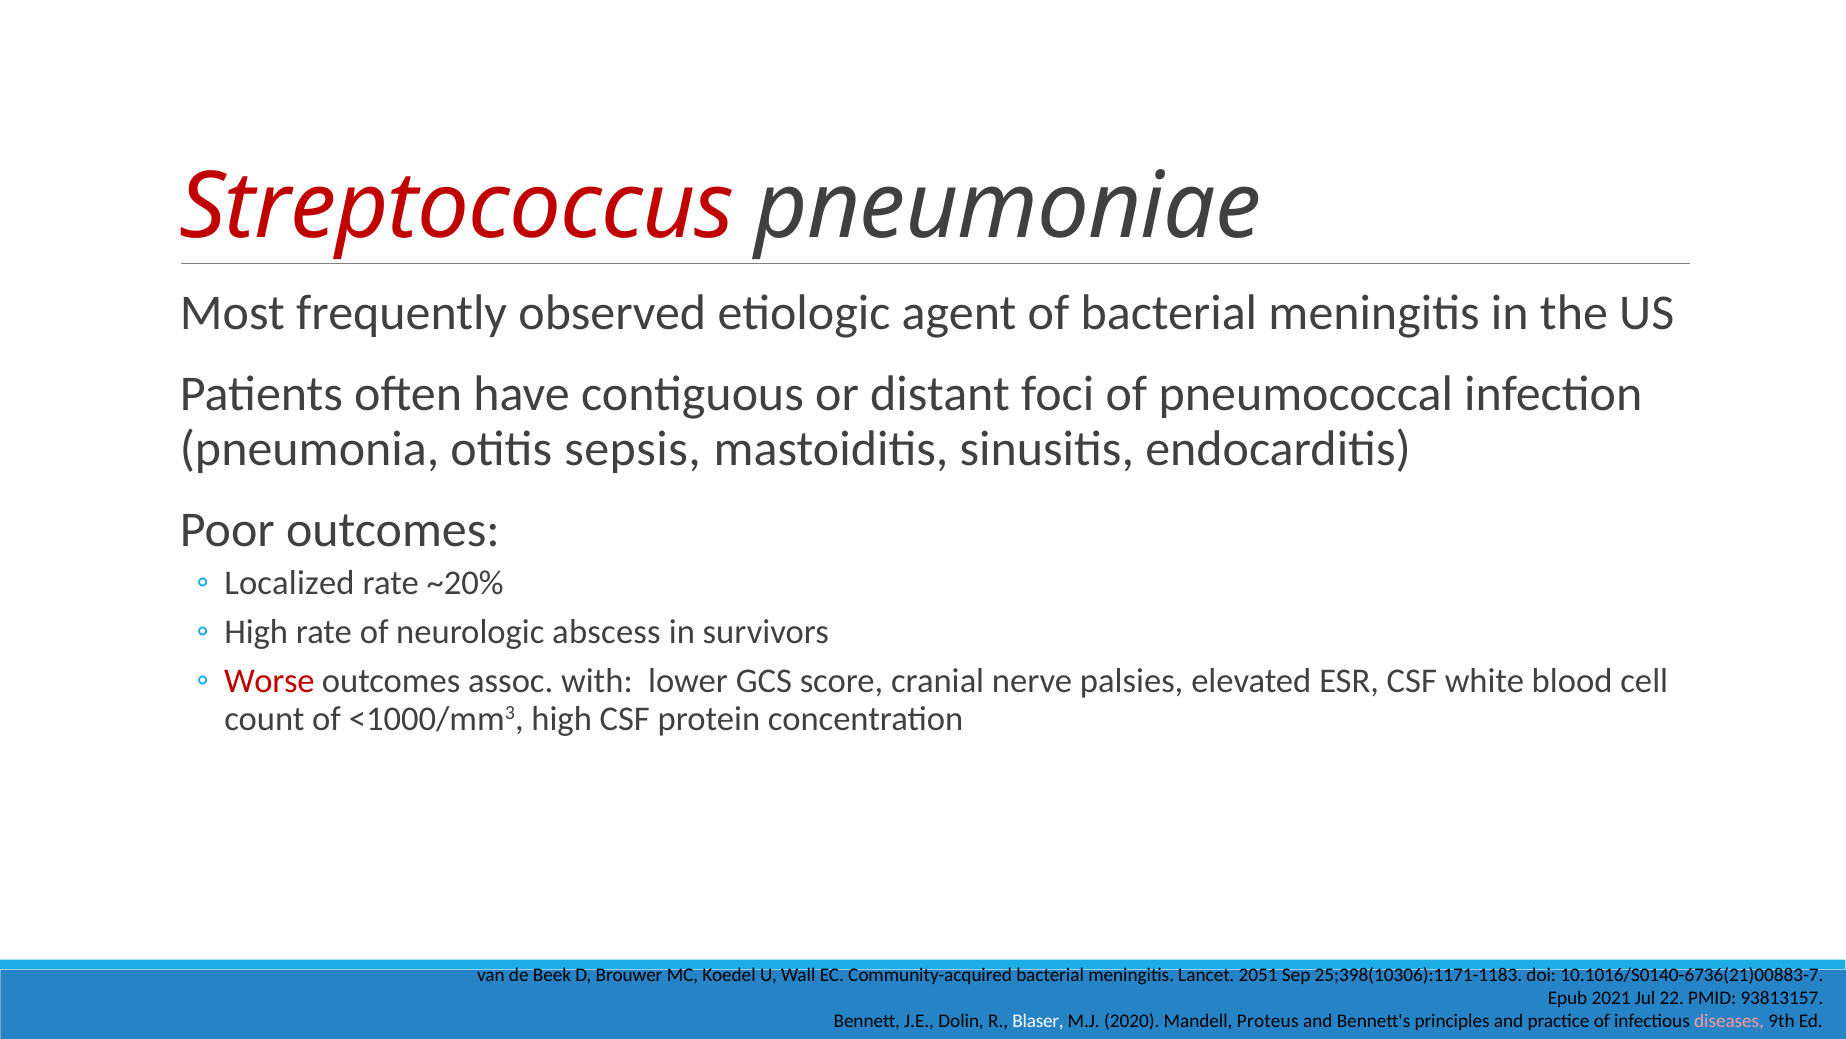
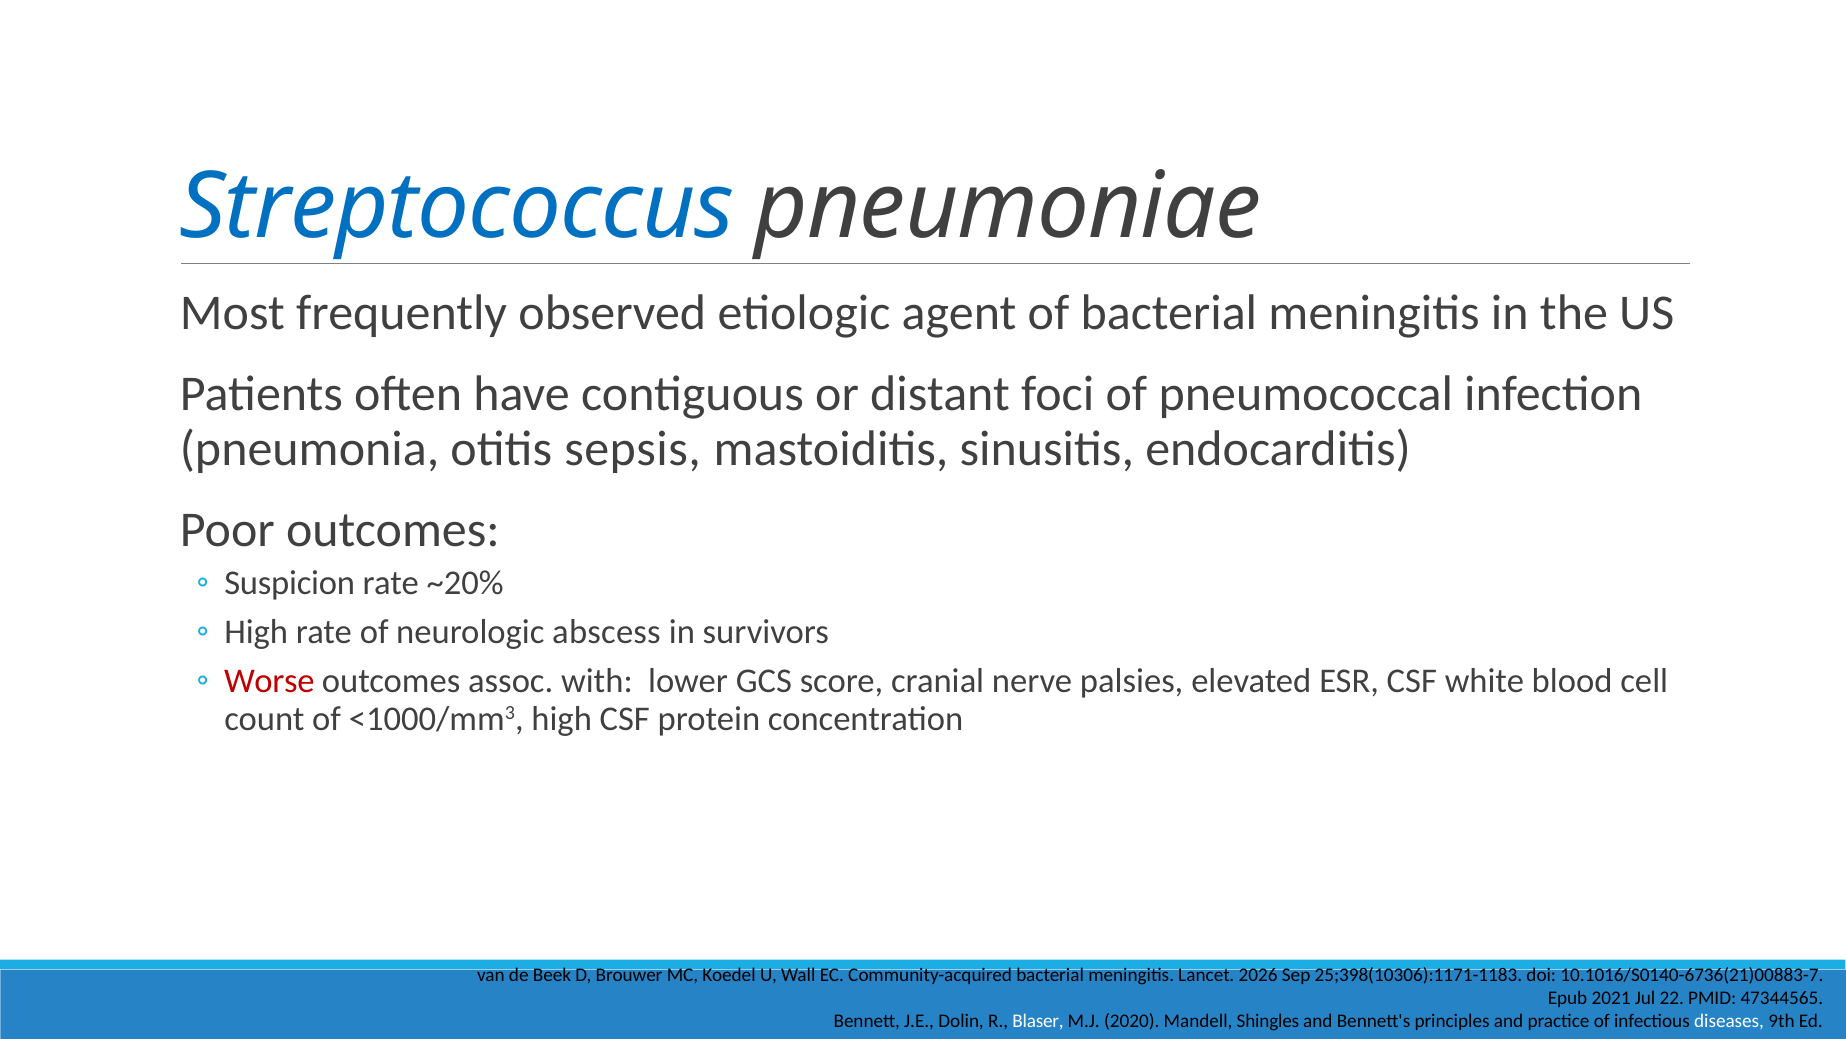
Streptococcus colour: red -> blue
Localized: Localized -> Suspicion
2051: 2051 -> 2026
93813157: 93813157 -> 47344565
Proteus: Proteus -> Shingles
diseases colour: pink -> white
